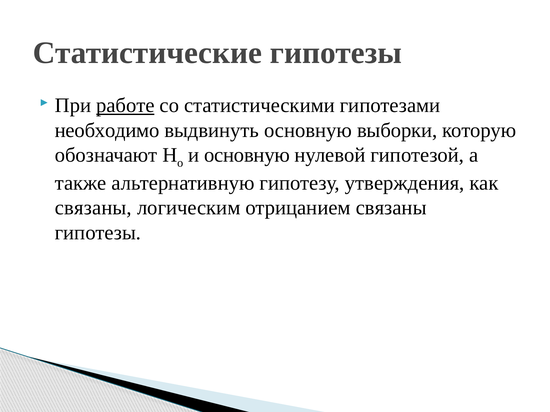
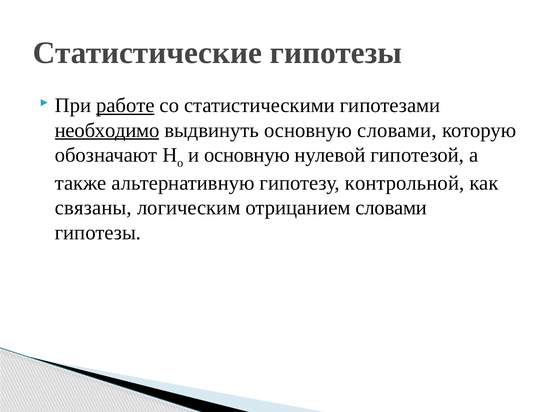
необходимо underline: none -> present
основную выборки: выборки -> словами
утверждения: утверждения -> контрольной
отрицанием связаны: связаны -> словами
